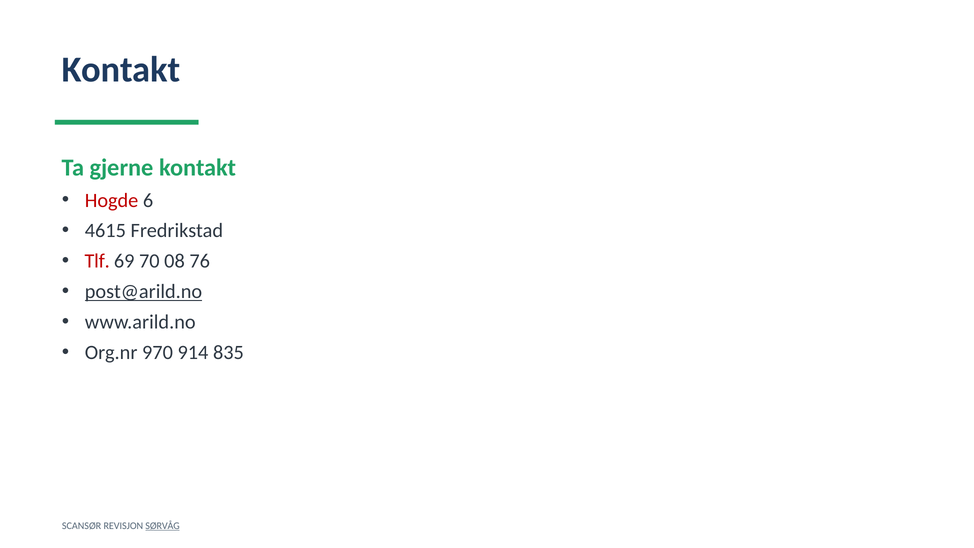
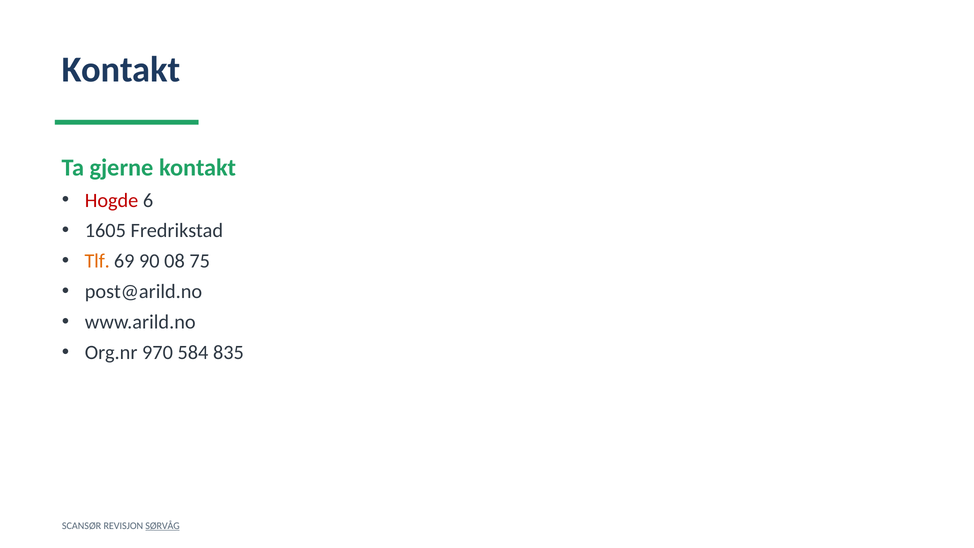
4615: 4615 -> 1605
Tlf colour: red -> orange
70: 70 -> 90
76: 76 -> 75
post@arild.no underline: present -> none
914: 914 -> 584
